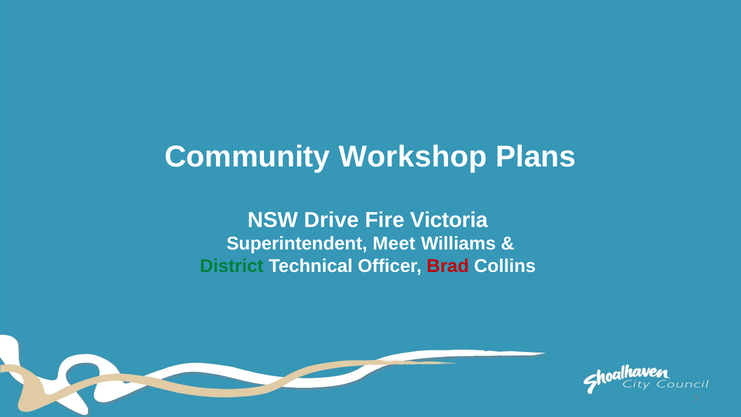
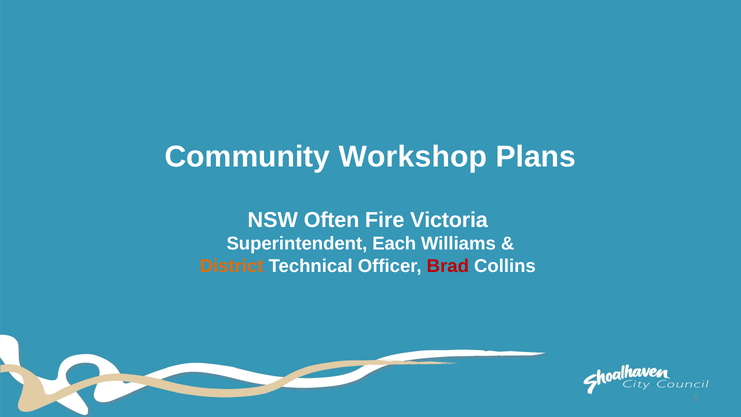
Drive: Drive -> Often
Meet: Meet -> Each
District colour: green -> orange
